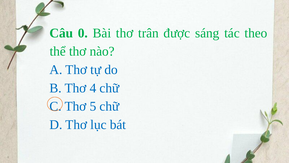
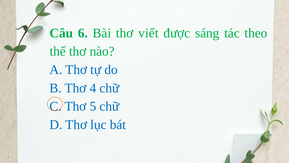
0: 0 -> 6
trân: trân -> viết
